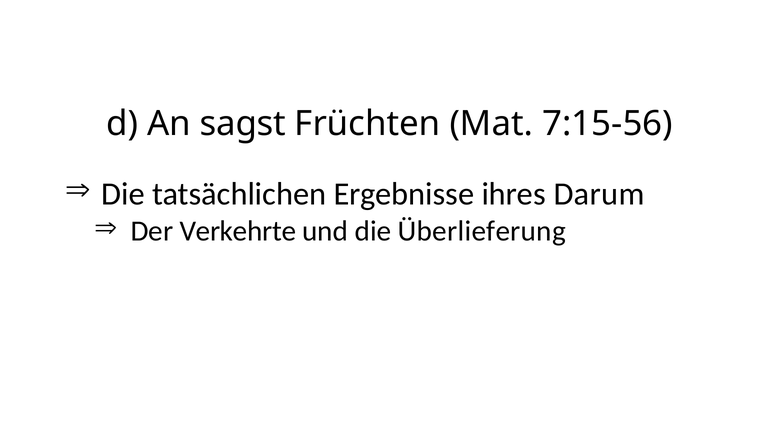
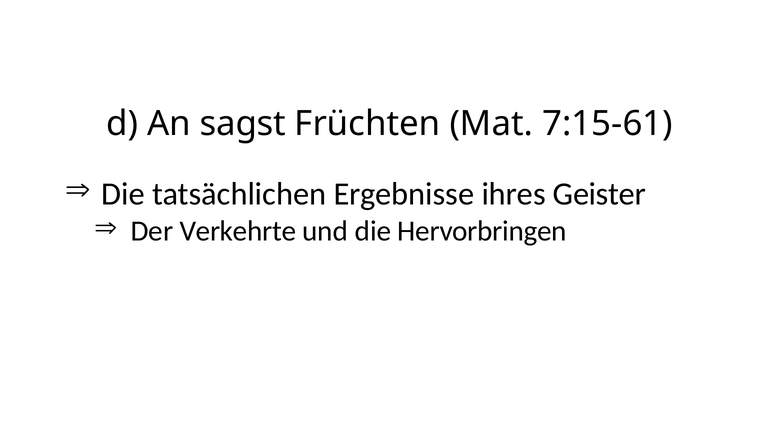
7:15-56: 7:15-56 -> 7:15-61
Darum: Darum -> Geister
Überlieferung: Überlieferung -> Hervorbringen
